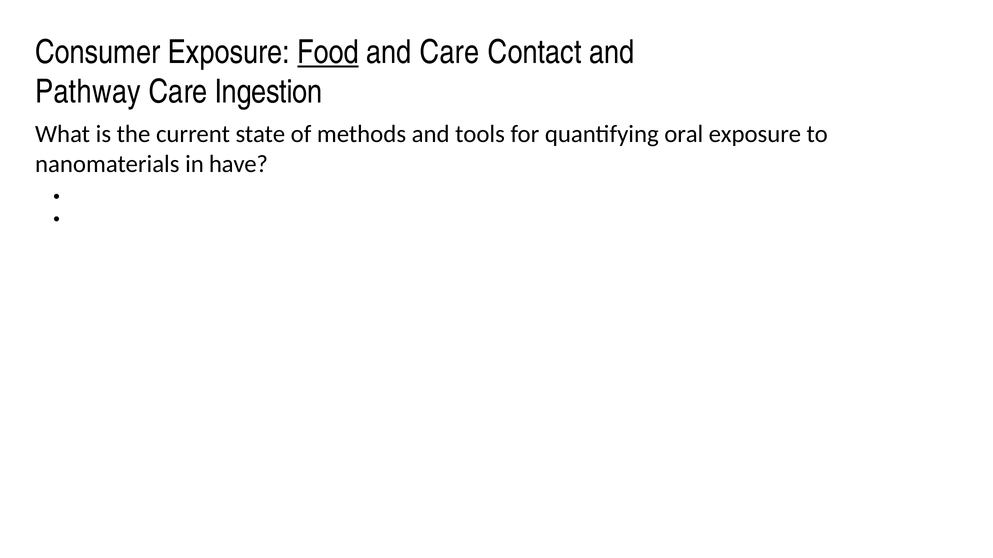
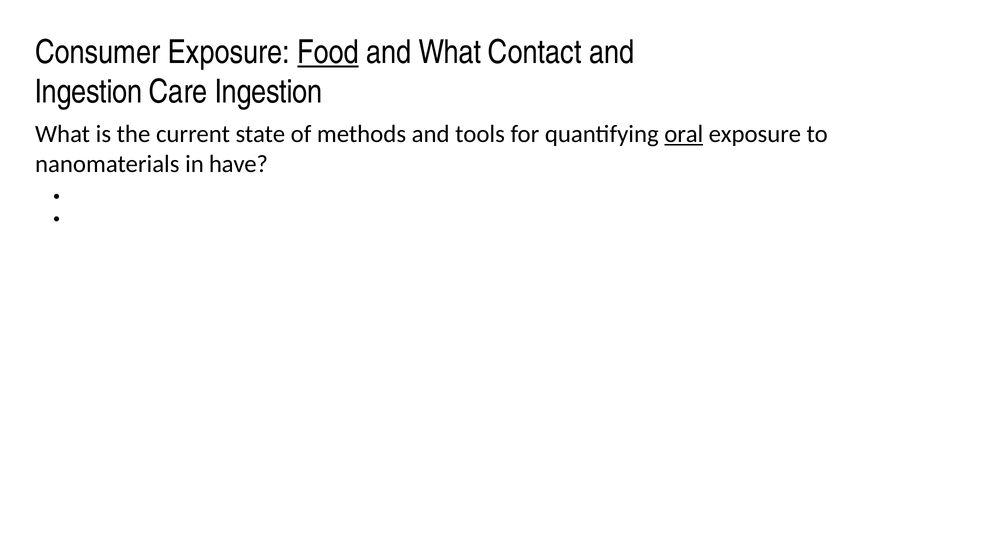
and Care: Care -> What
Pathway at (88, 92): Pathway -> Ingestion
oral underline: none -> present
